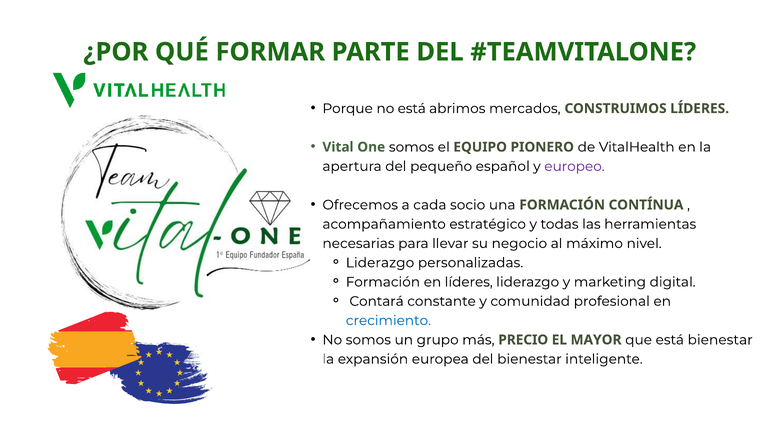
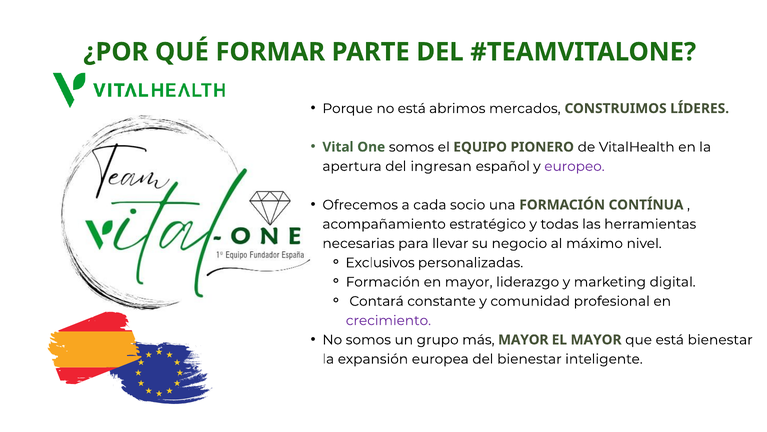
pequeño: pequeño -> ingresan
Liderazgo at (380, 262): Liderazgo -> Exclusivos
en líderes: líderes -> mayor
crecimiento colour: blue -> purple
más PRECIO: PRECIO -> MAYOR
